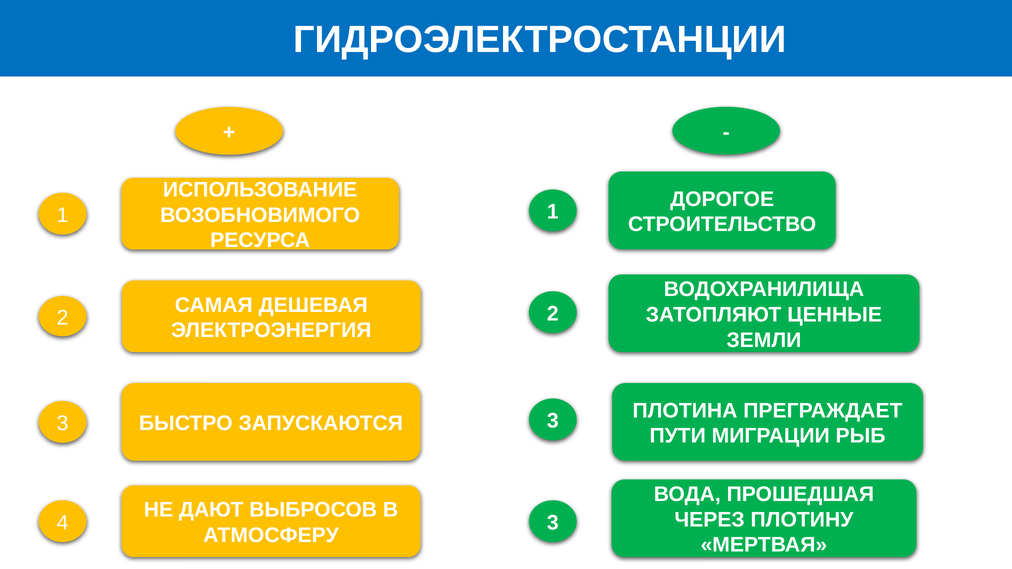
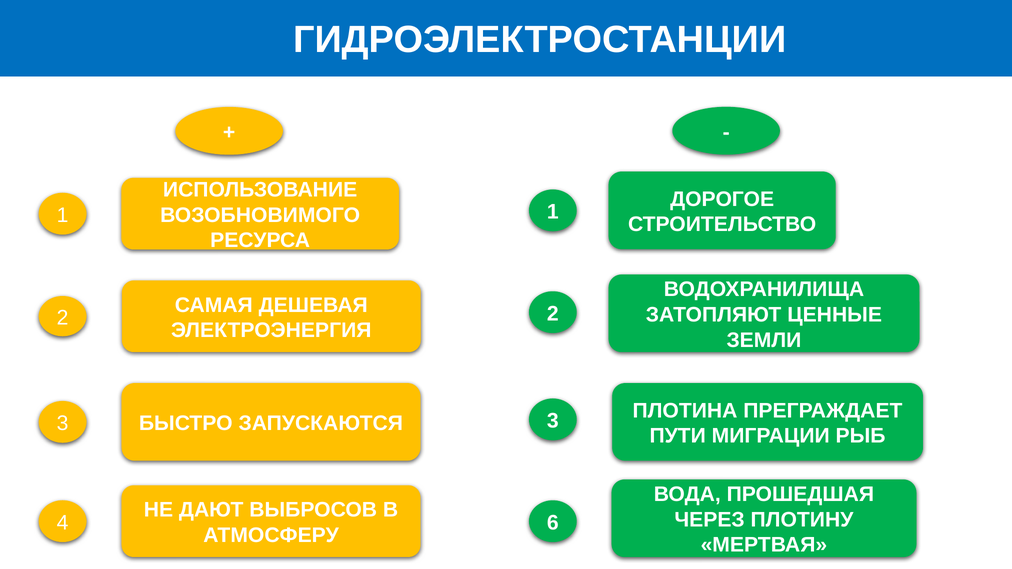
4 3: 3 -> 6
